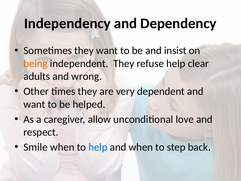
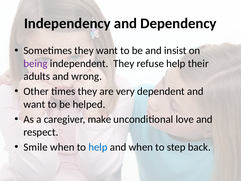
being colour: orange -> purple
clear: clear -> their
allow: allow -> make
